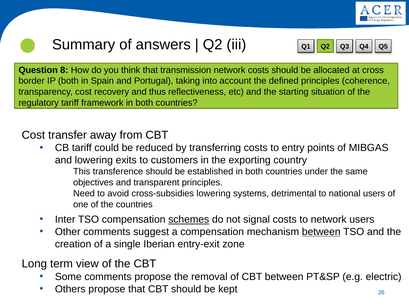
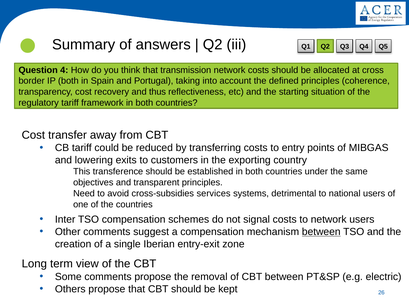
8: 8 -> 4
cross-subsidies lowering: lowering -> services
schemes underline: present -> none
